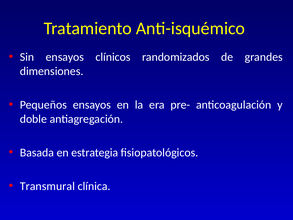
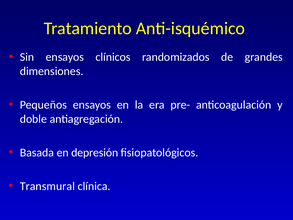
estrategia: estrategia -> depresión
